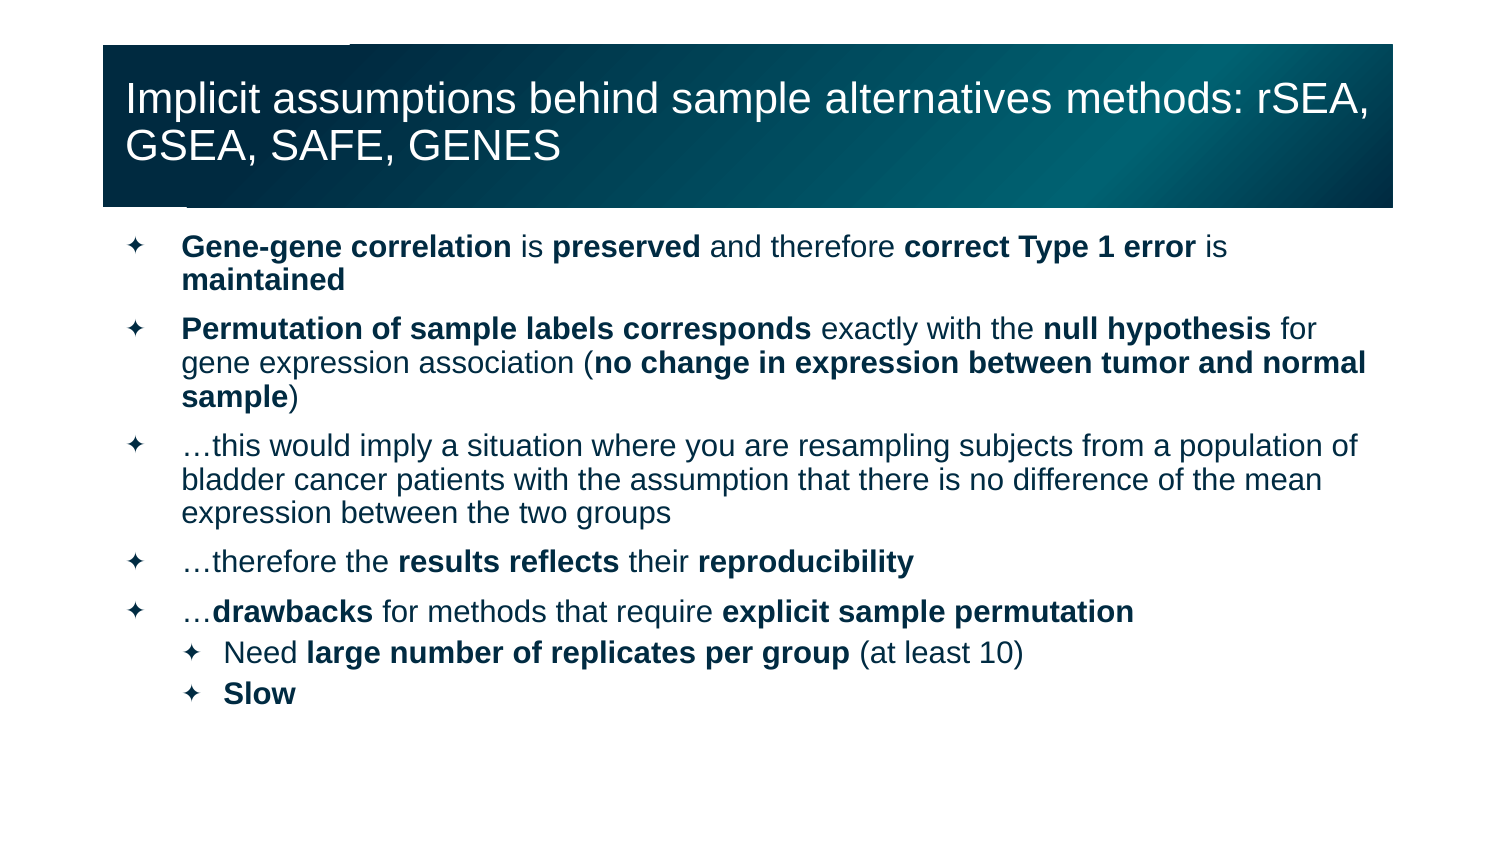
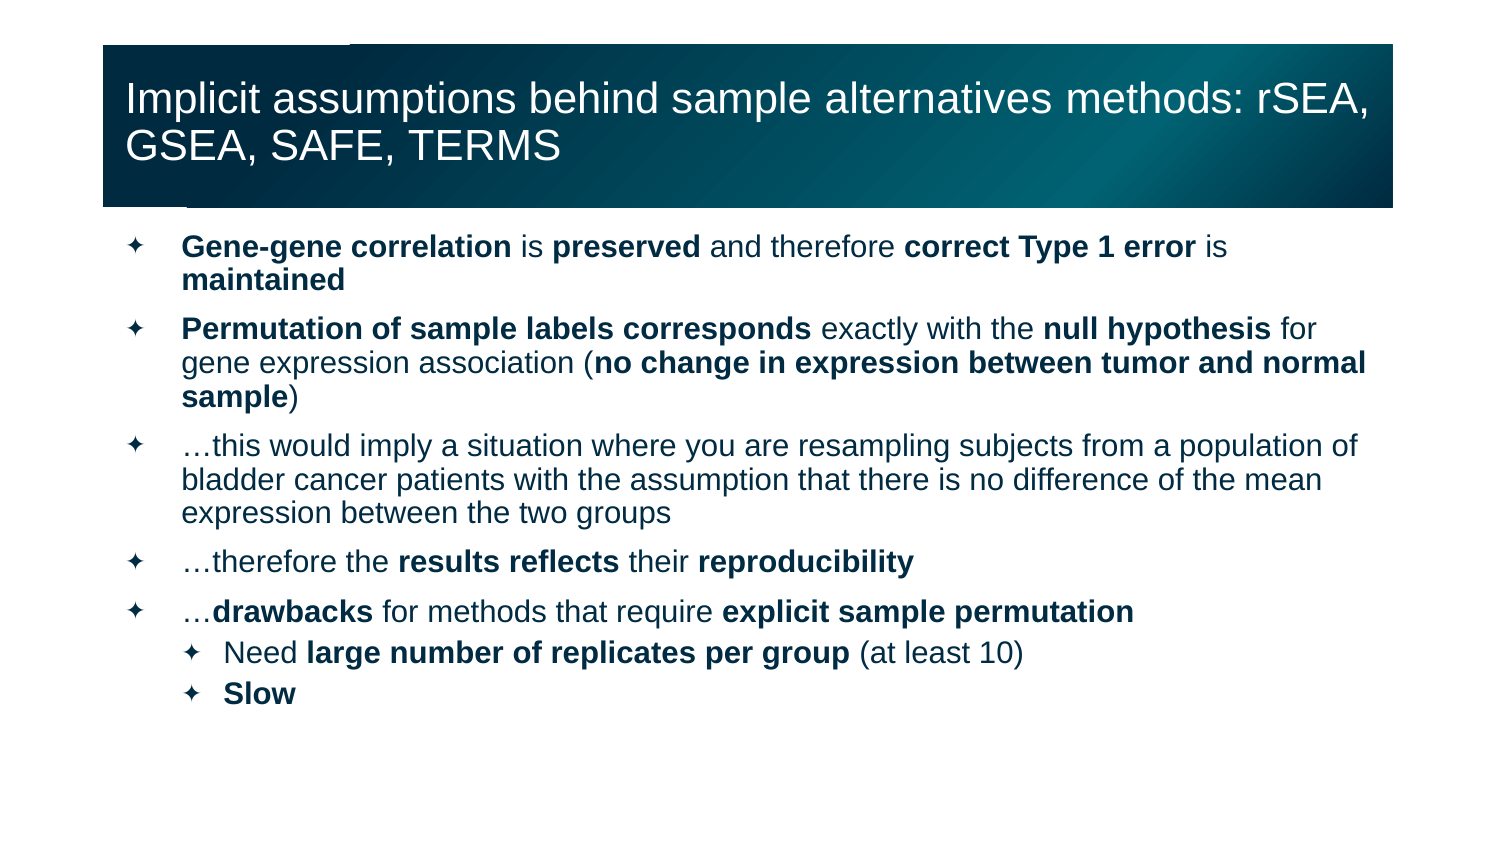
GENES: GENES -> TERMS
